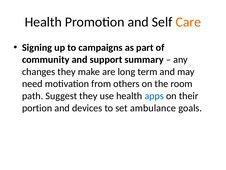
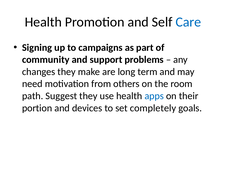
Care colour: orange -> blue
summary: summary -> problems
ambulance: ambulance -> completely
